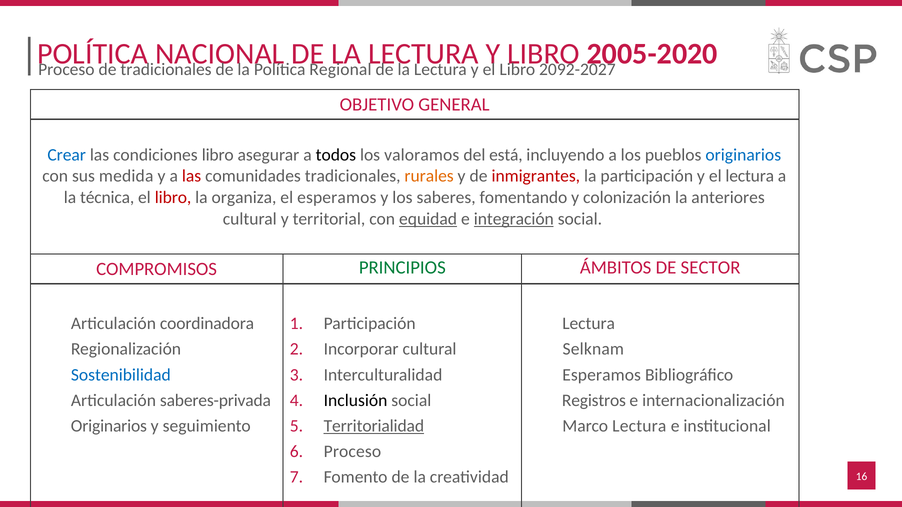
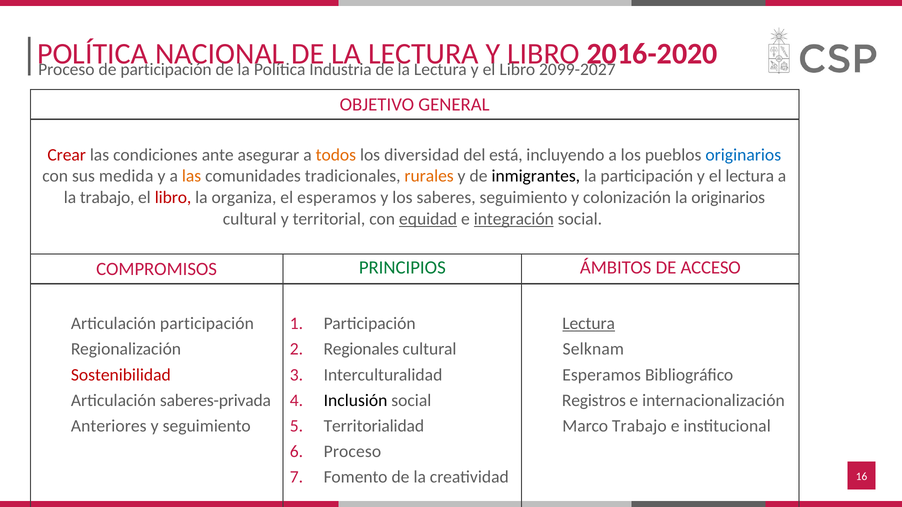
2005-2020: 2005-2020 -> 2016-2020
tradicionales at (166, 70): tradicionales -> participación
Regional: Regional -> Industria
2092-2027: 2092-2027 -> 2099-2027
Crear colour: blue -> red
condiciones libro: libro -> ante
todos colour: black -> orange
valoramos: valoramos -> diversidad
las at (192, 176) colour: red -> orange
inmigrantes colour: red -> black
la técnica: técnica -> trabajo
saberes fomentando: fomentando -> seguimiento
la anteriores: anteriores -> originarios
SECTOR: SECTOR -> ACCESO
Articulación coordinadora: coordinadora -> participación
Lectura at (589, 324) underline: none -> present
Incorporar: Incorporar -> Regionales
Sostenibilidad colour: blue -> red
Territorialidad underline: present -> none
Originarios at (109, 426): Originarios -> Anteriores
Marco Lectura: Lectura -> Trabajo
